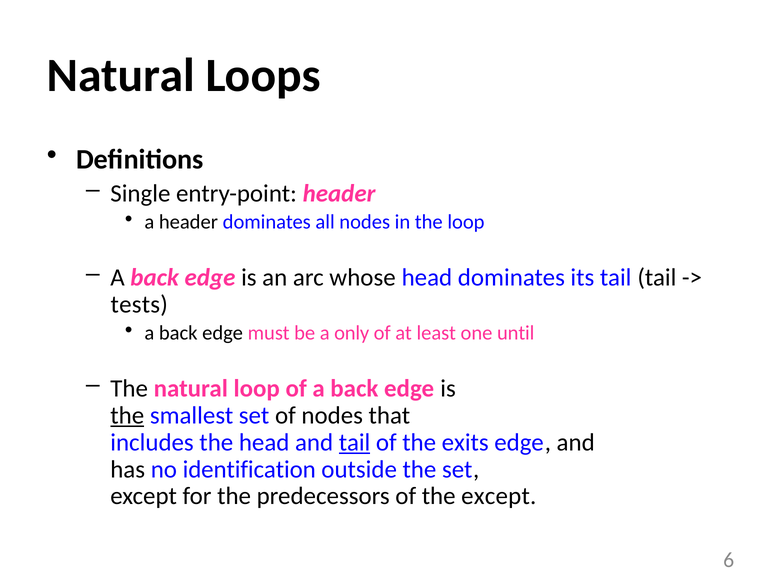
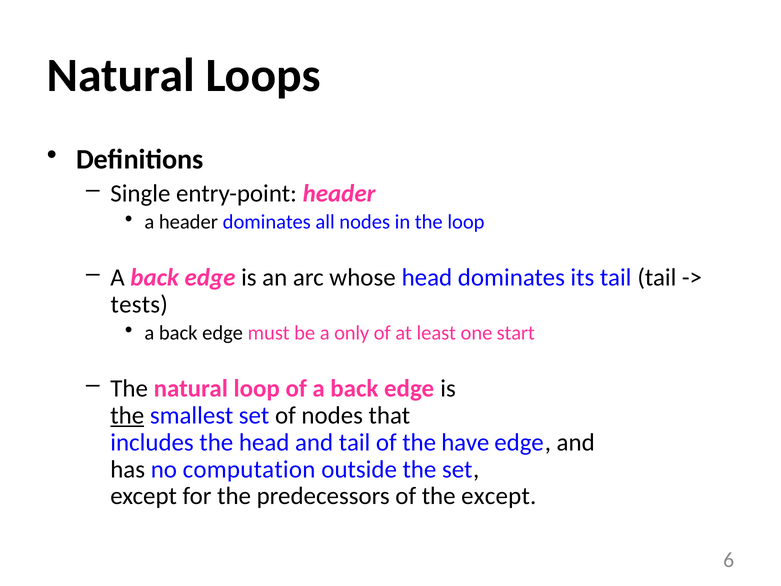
until: until -> start
tail at (355, 442) underline: present -> none
exits: exits -> have
identification: identification -> computation
